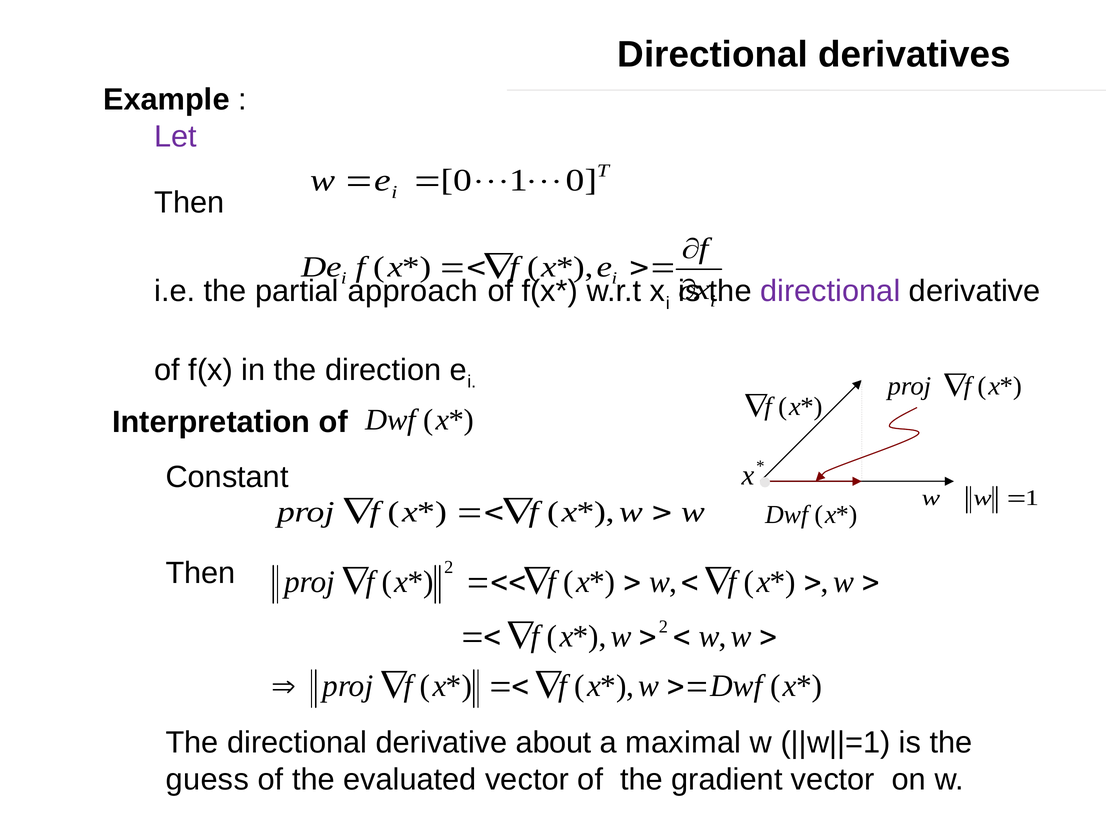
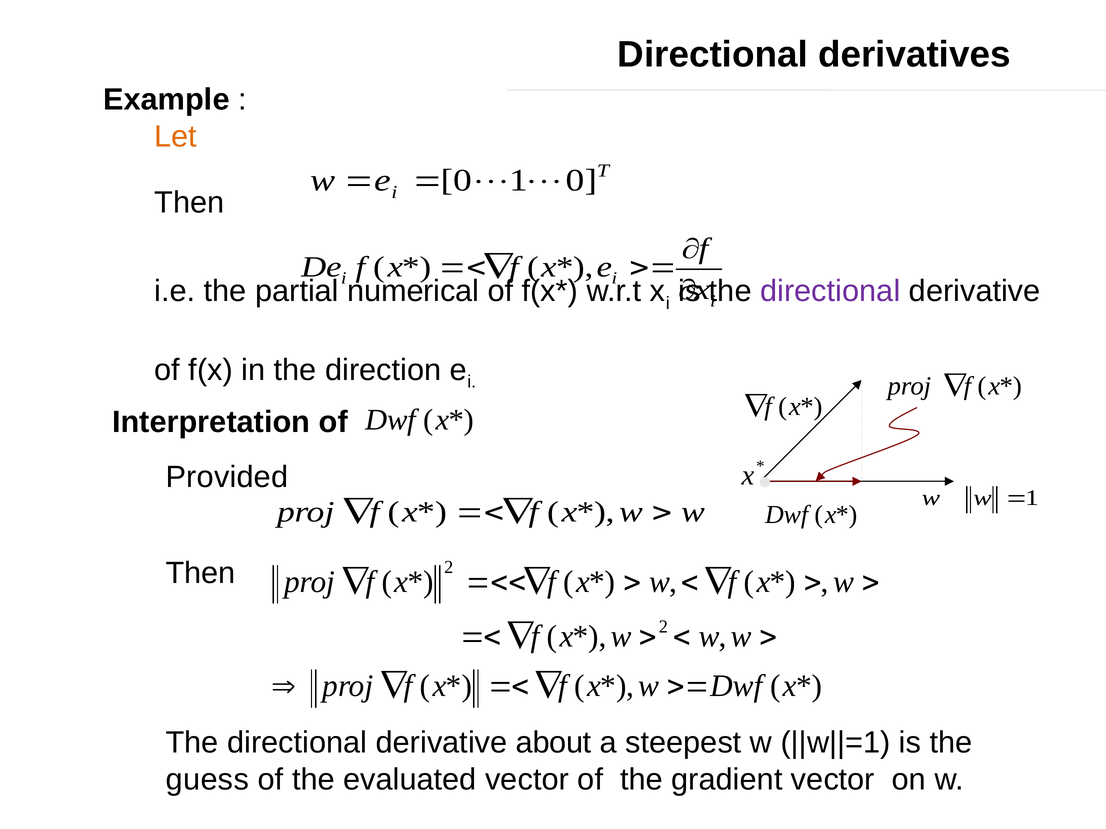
Let colour: purple -> orange
approach: approach -> numerical
Constant: Constant -> Provided
maximal: maximal -> steepest
